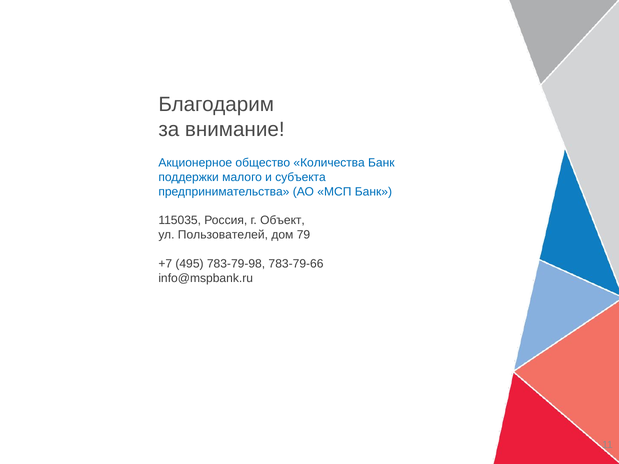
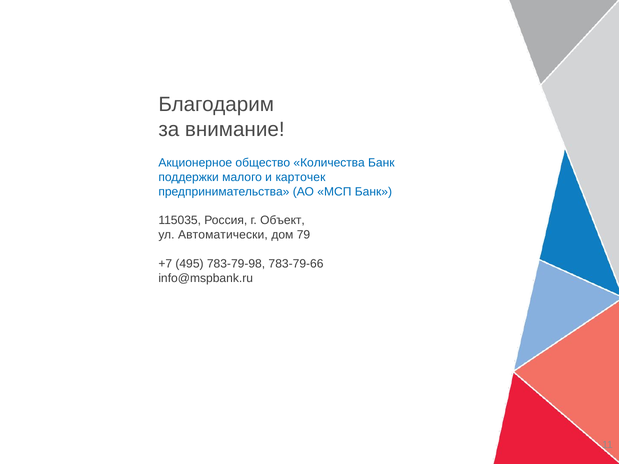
субъекта: субъекта -> карточек
Пользователей: Пользователей -> Автоматически
